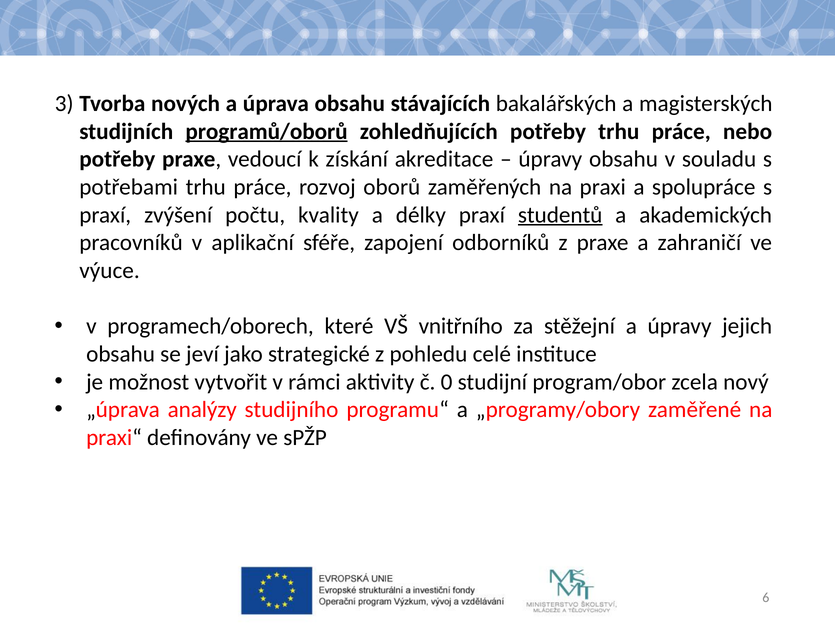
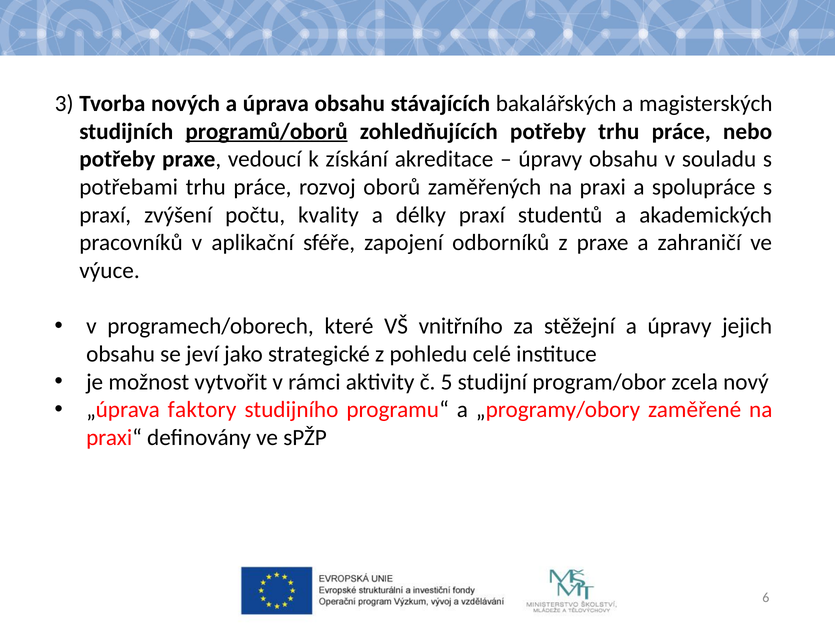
studentů underline: present -> none
0: 0 -> 5
analýzy: analýzy -> faktory
